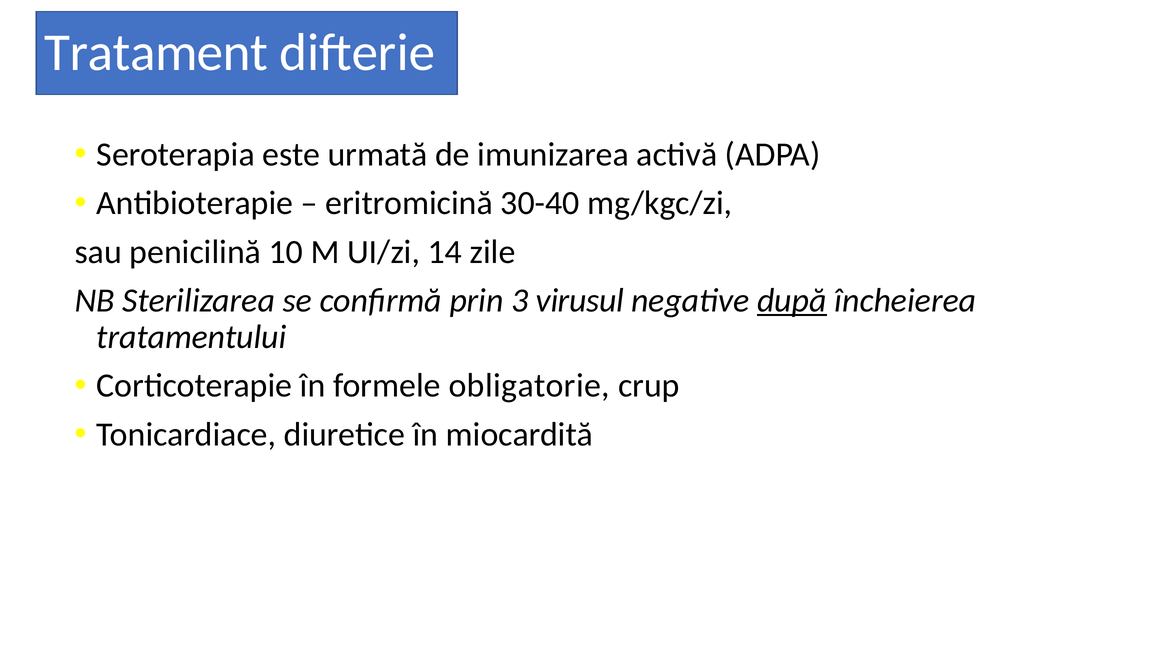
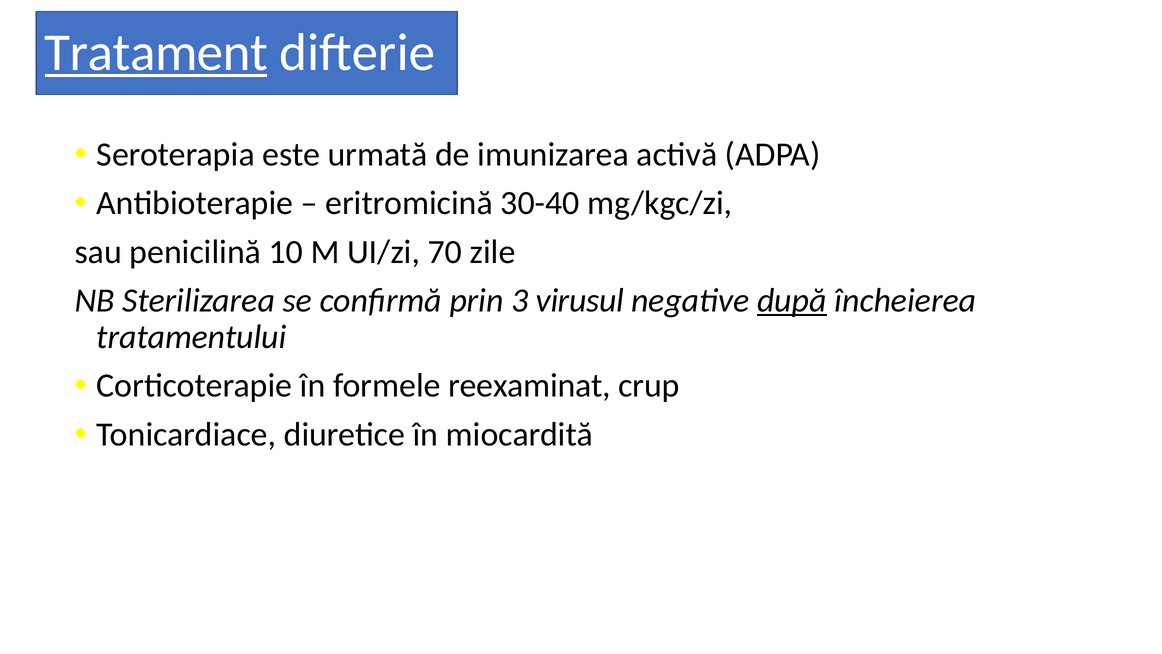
Tratament underline: none -> present
14: 14 -> 70
obligatorie: obligatorie -> reexaminat
